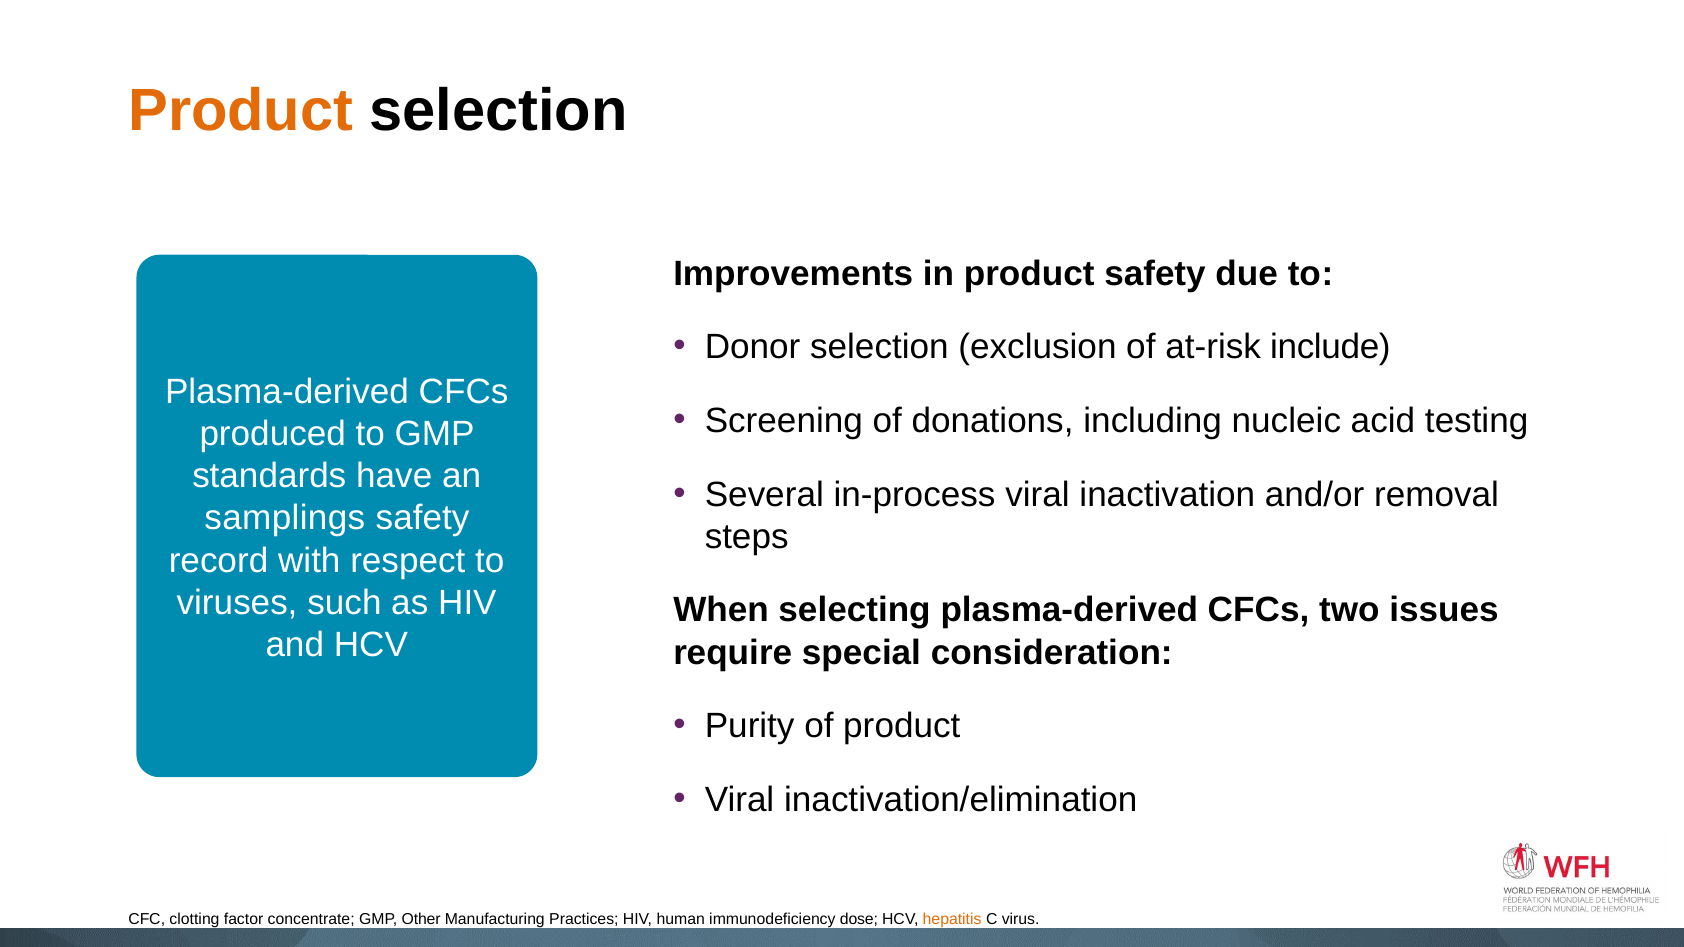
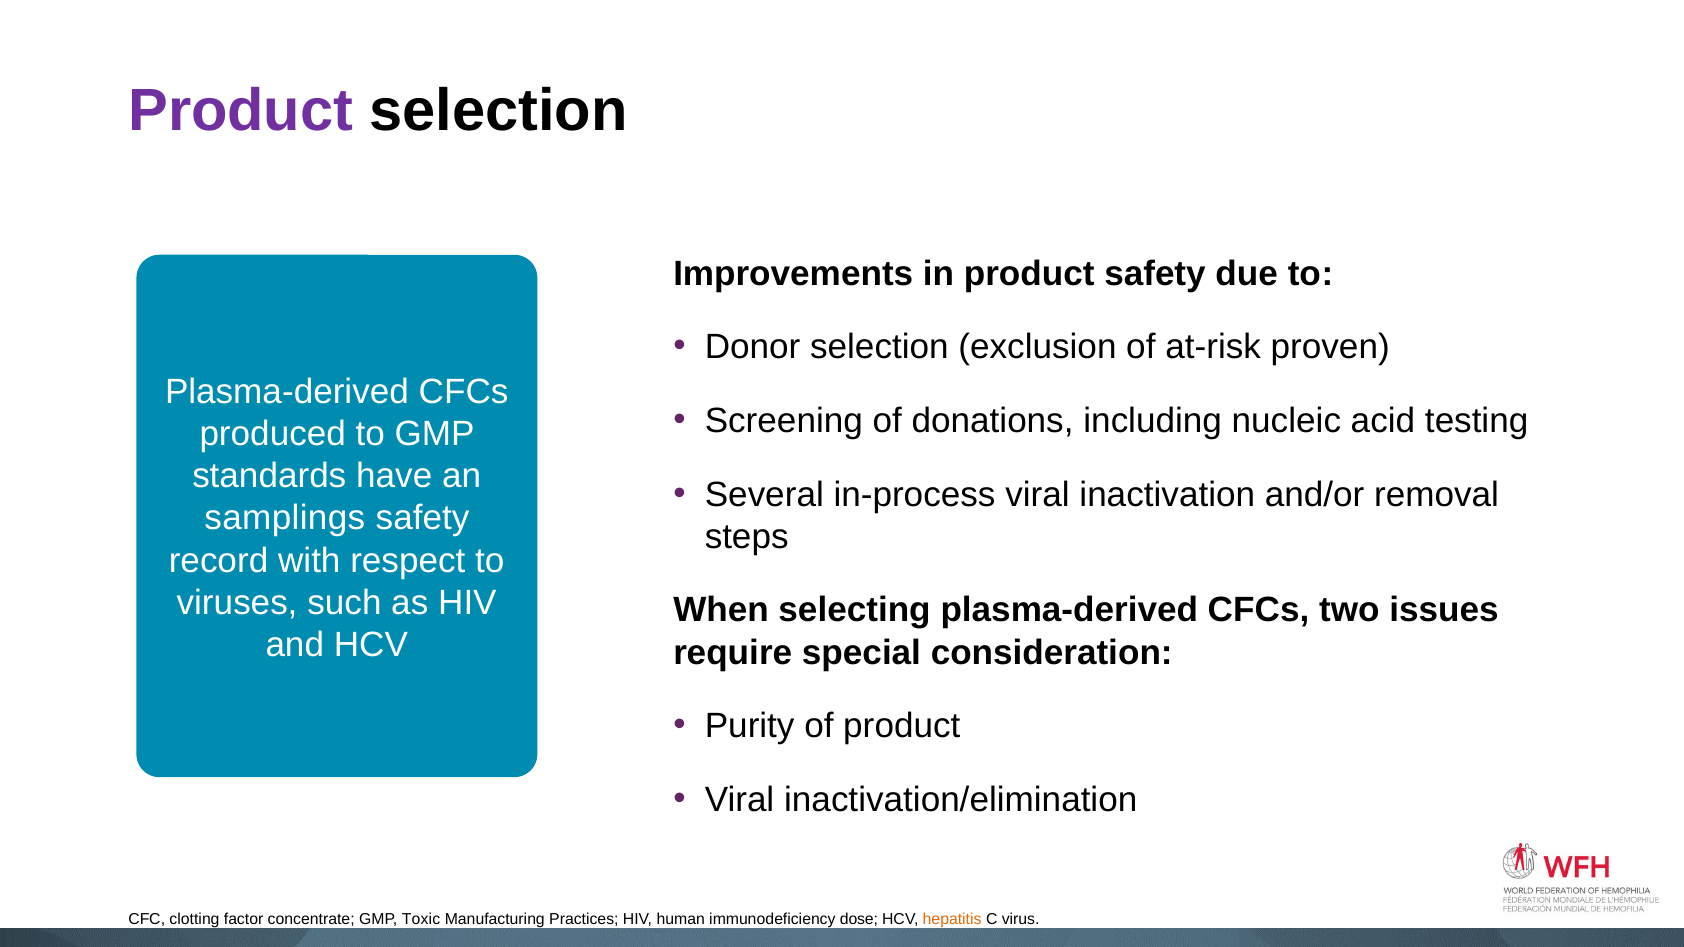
Product at (241, 111) colour: orange -> purple
include: include -> proven
Other: Other -> Toxic
